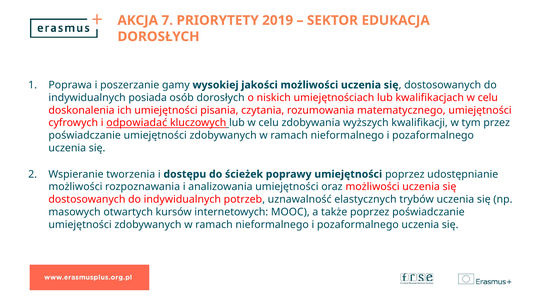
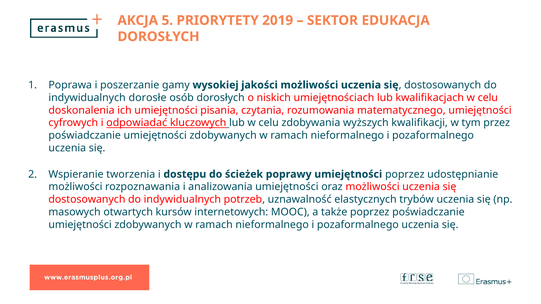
7: 7 -> 5
posiada: posiada -> dorosłe
